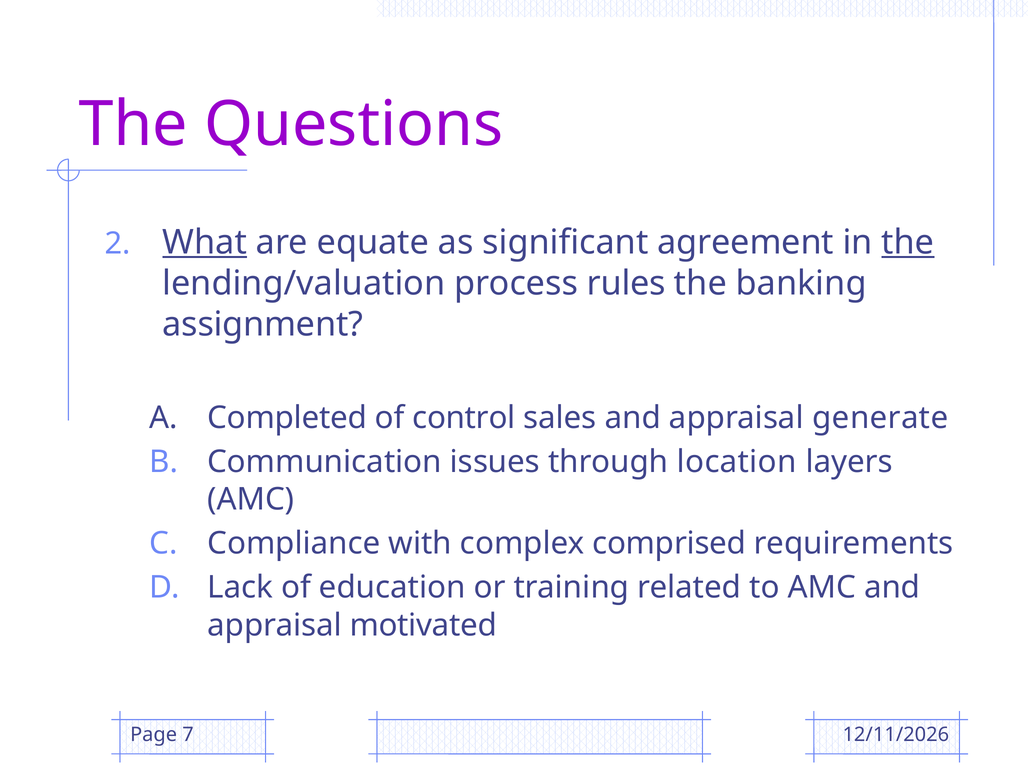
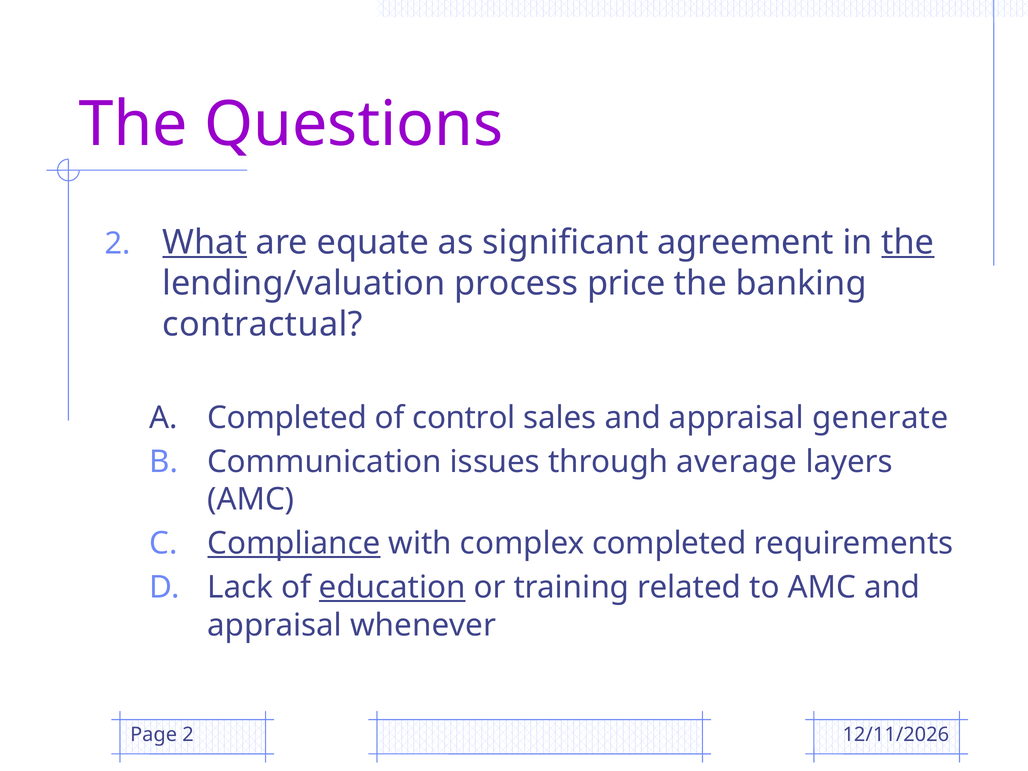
rules: rules -> price
assignment: assignment -> contractual
location: location -> average
Compliance underline: none -> present
complex comprised: comprised -> completed
education underline: none -> present
motivated: motivated -> whenever
Page 7: 7 -> 2
